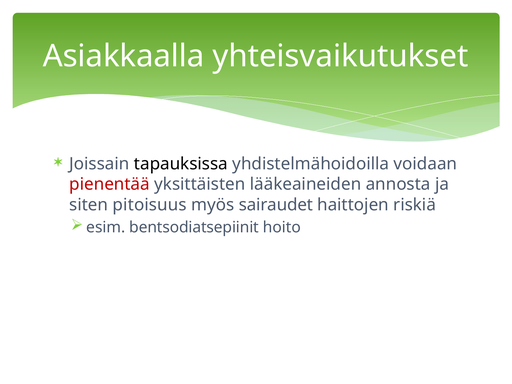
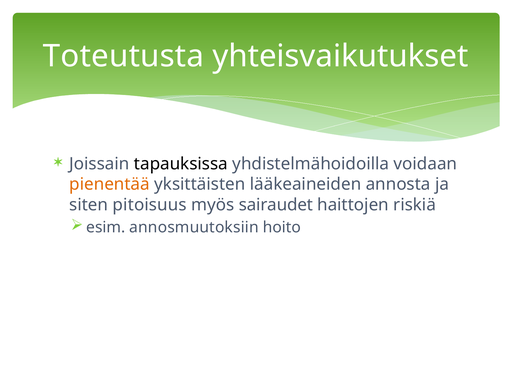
Asiakkaalla: Asiakkaalla -> Toteutusta
pienentää colour: red -> orange
bentsodiatsepiinit: bentsodiatsepiinit -> annosmuutoksiin
